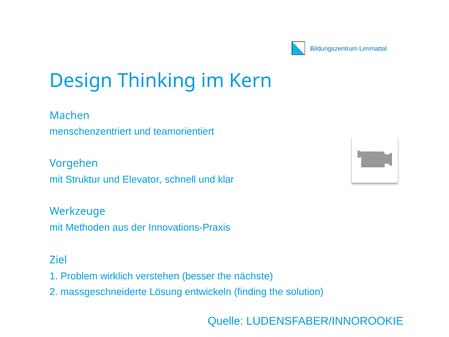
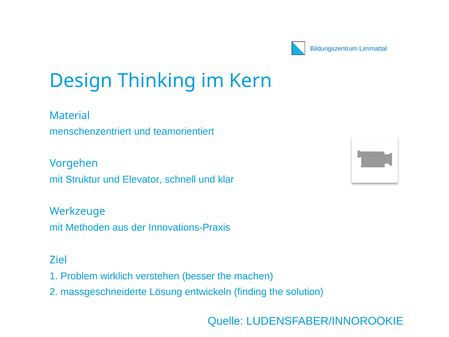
Machen: Machen -> Material
nächste: nächste -> machen
